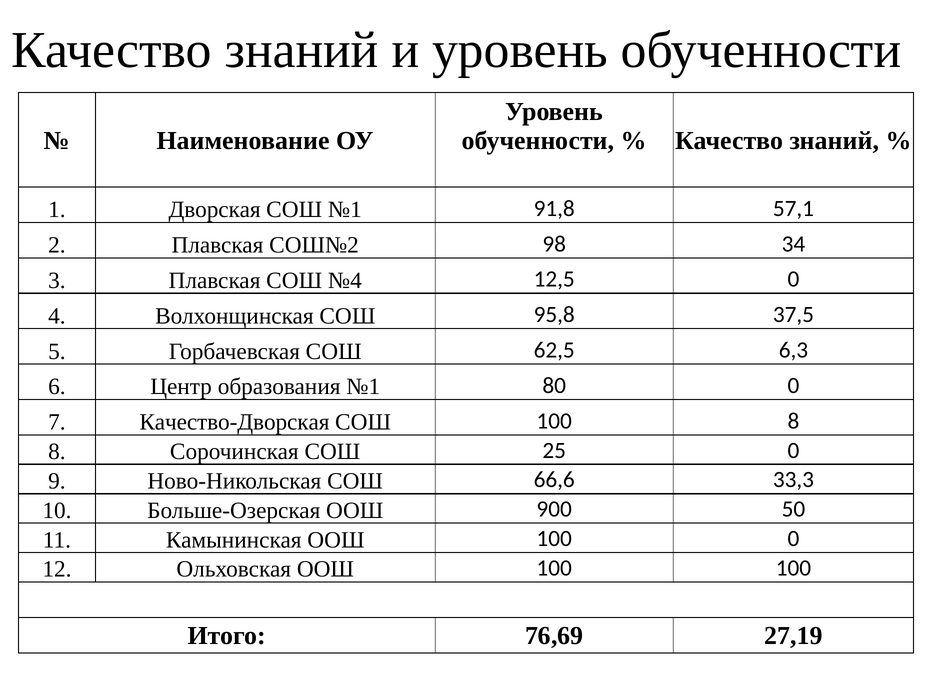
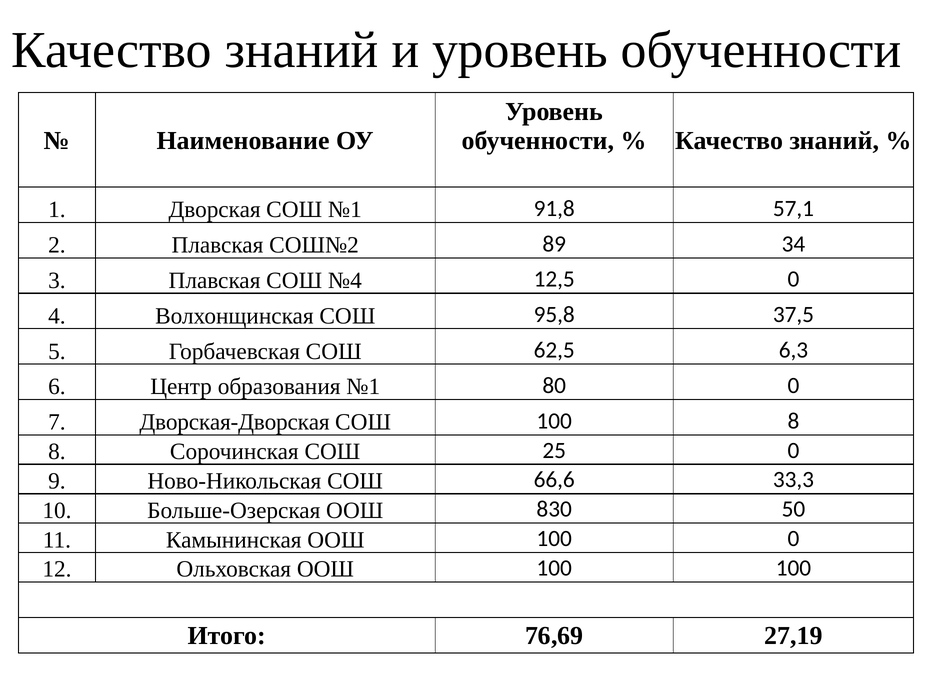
98: 98 -> 89
Качество-Дворская: Качество-Дворская -> Дворская-Дворская
900: 900 -> 830
